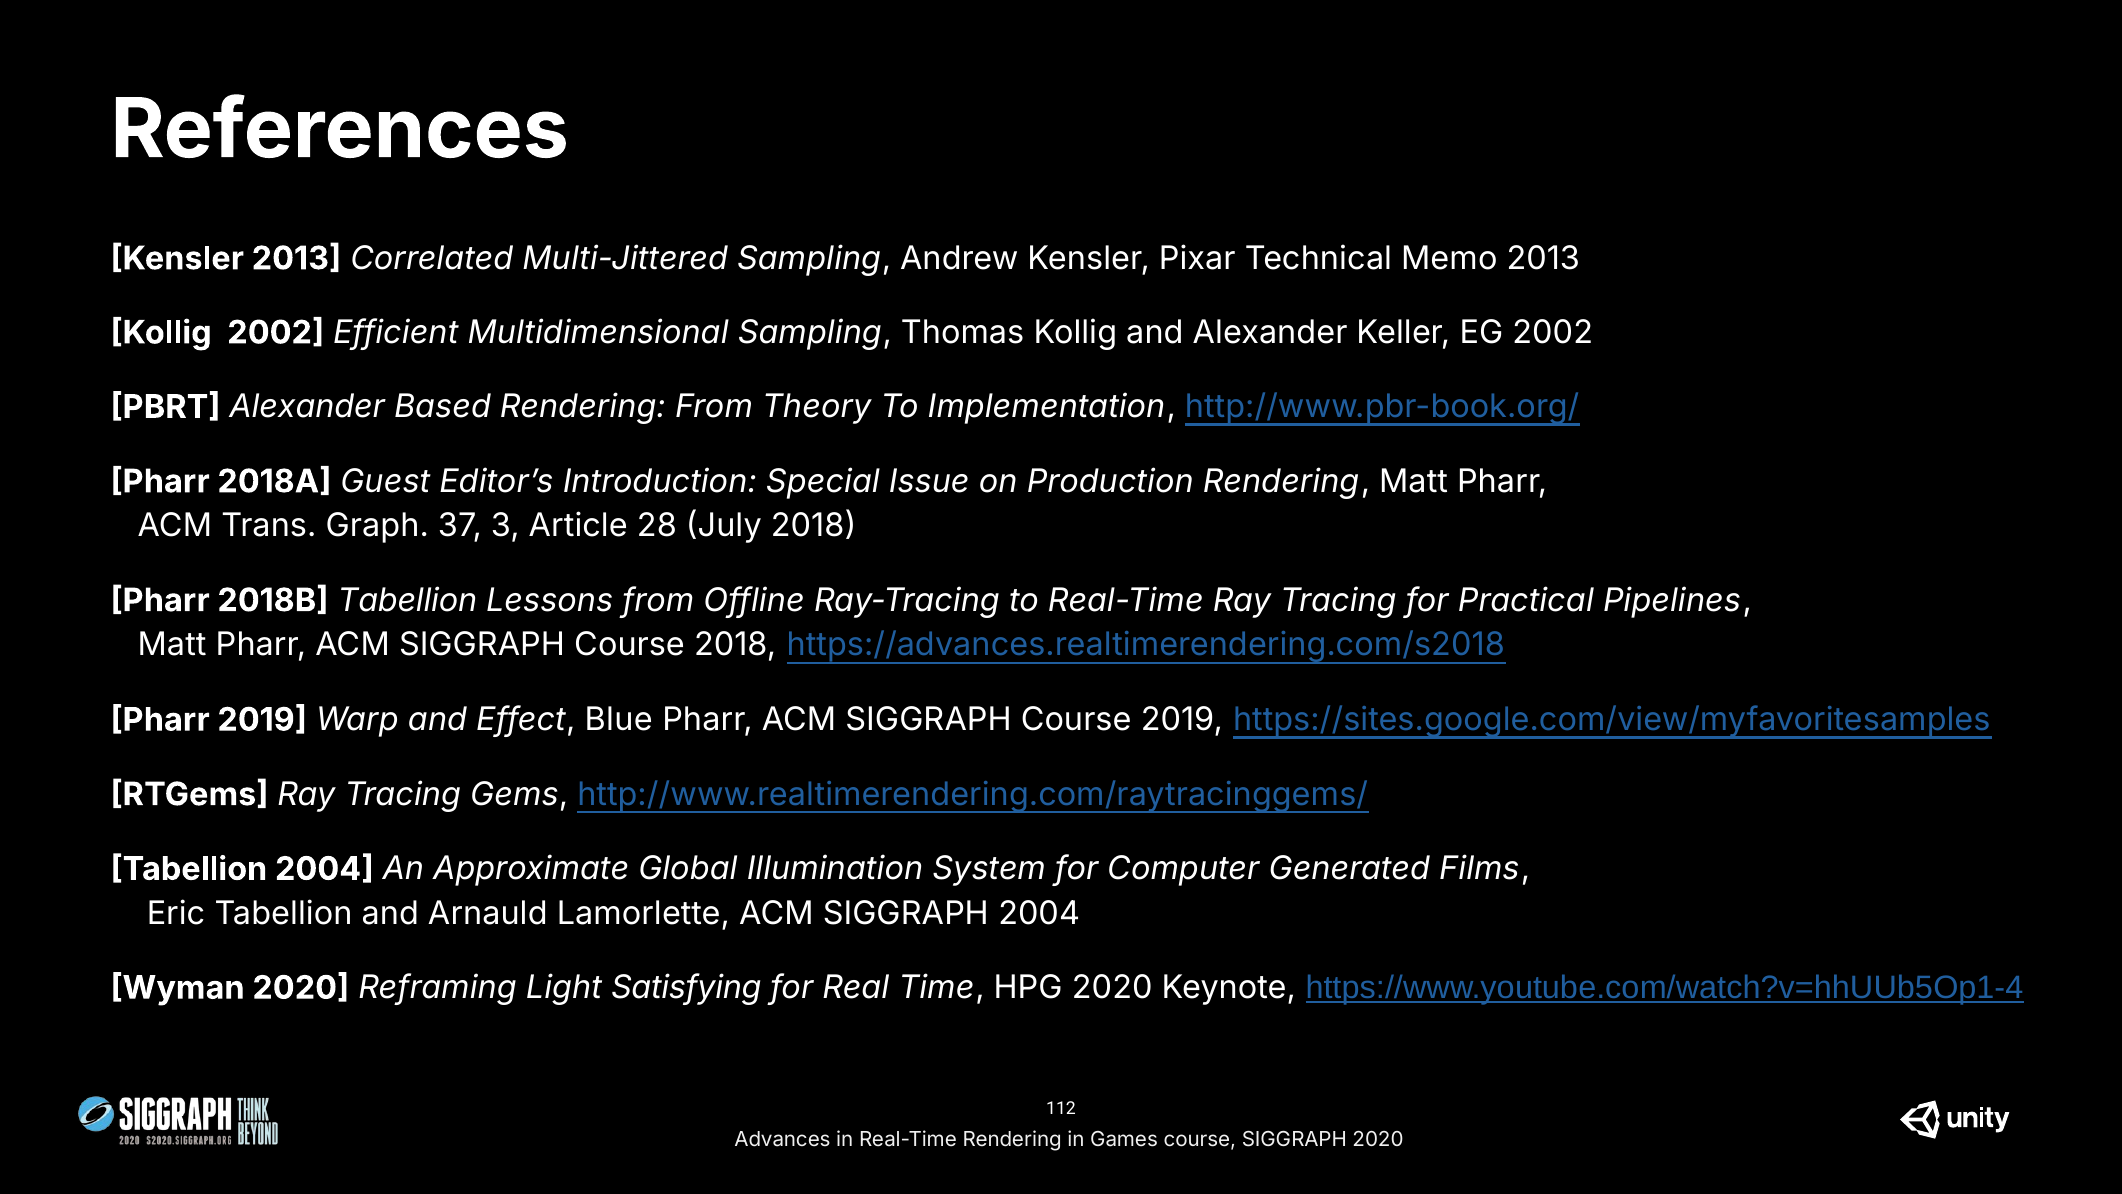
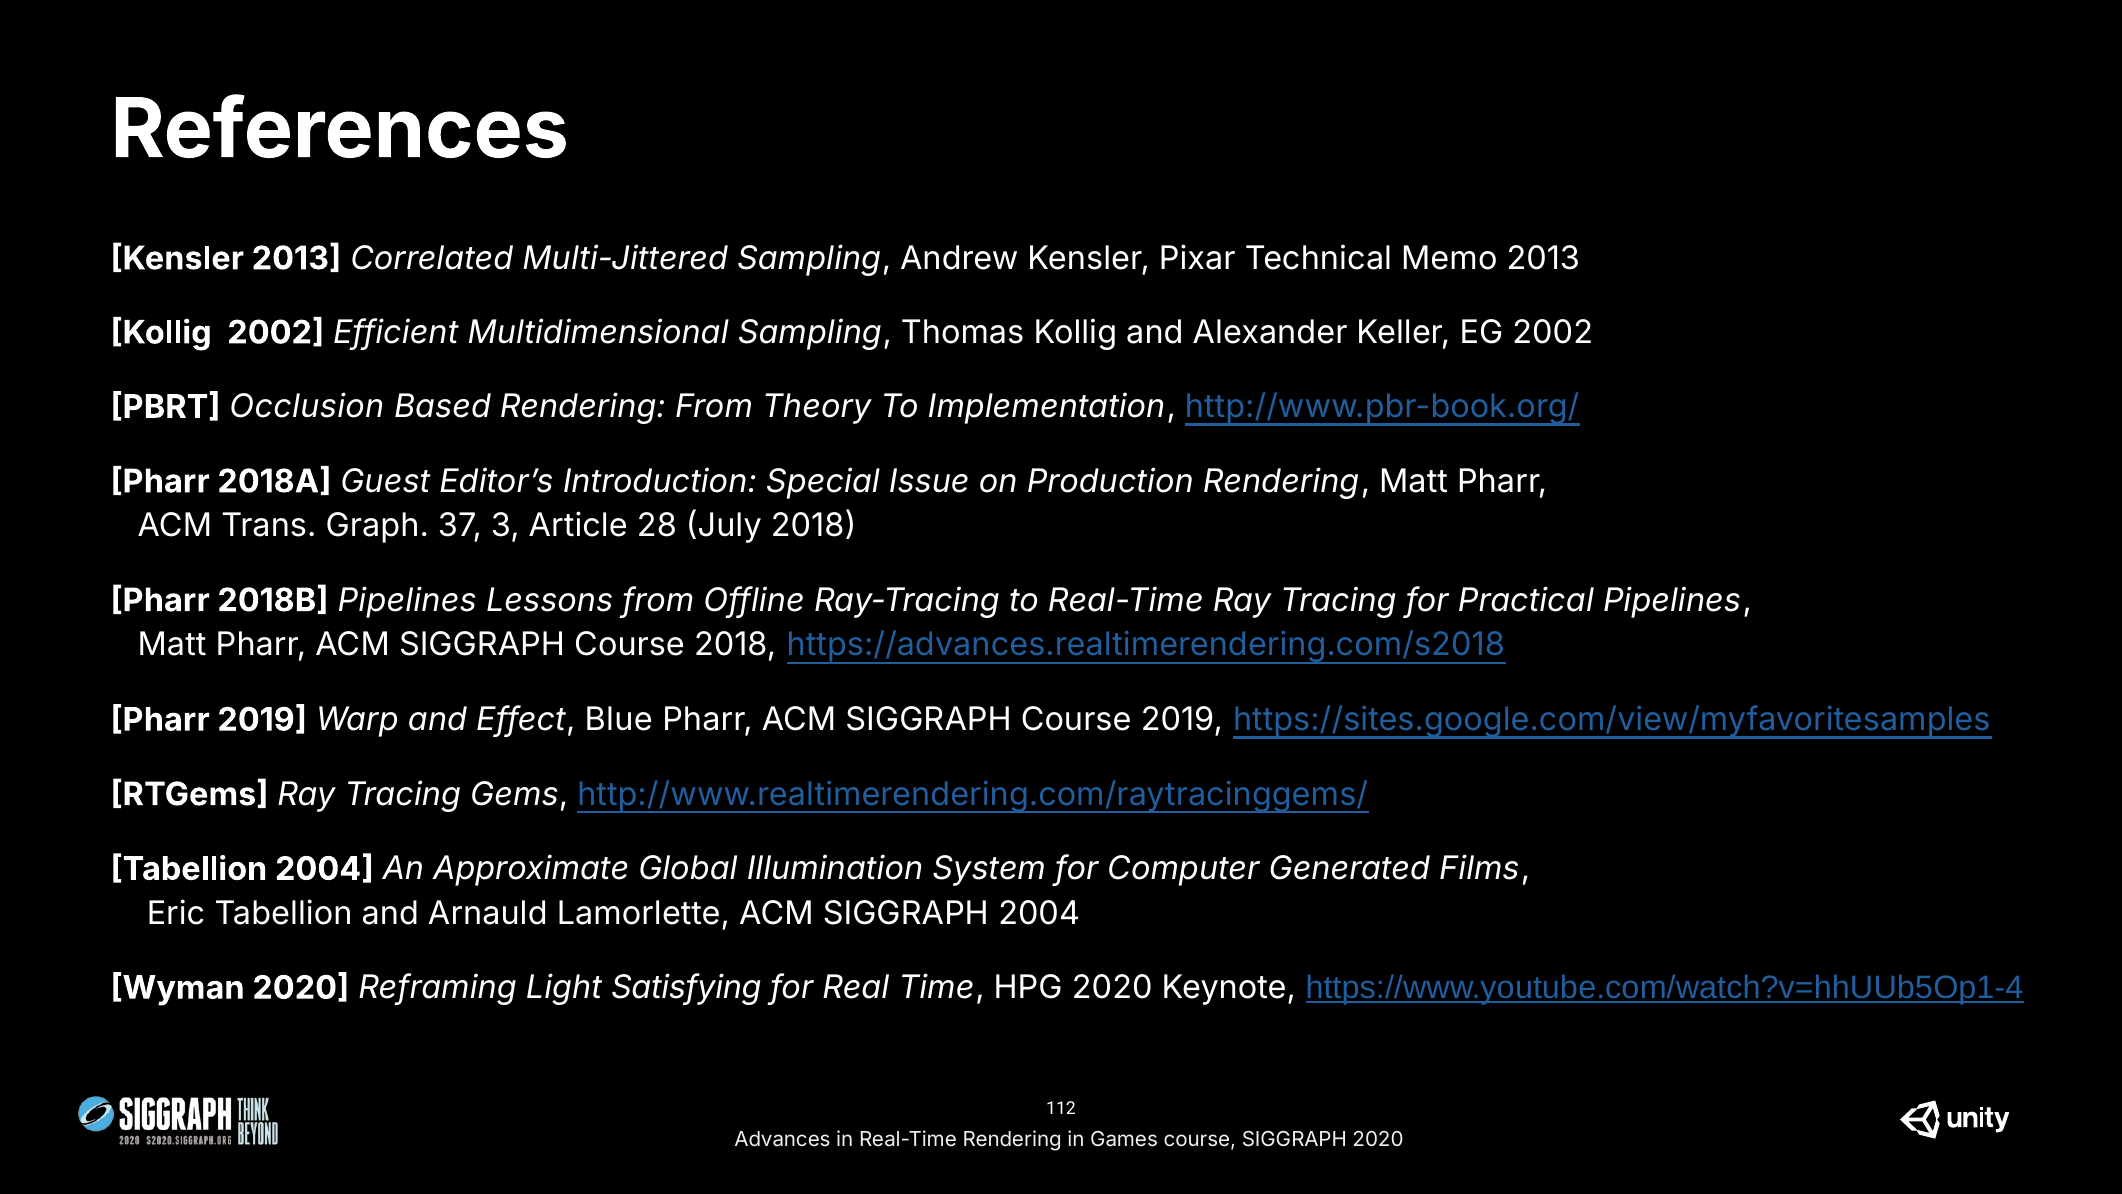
PBRT Alexander: Alexander -> Occlusion
2018B Tabellion: Tabellion -> Pipelines
